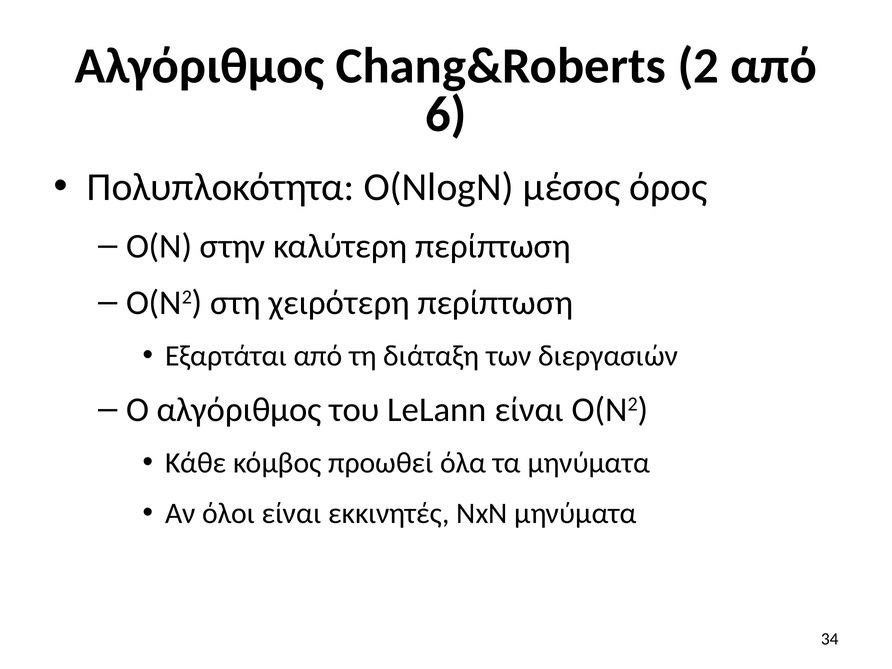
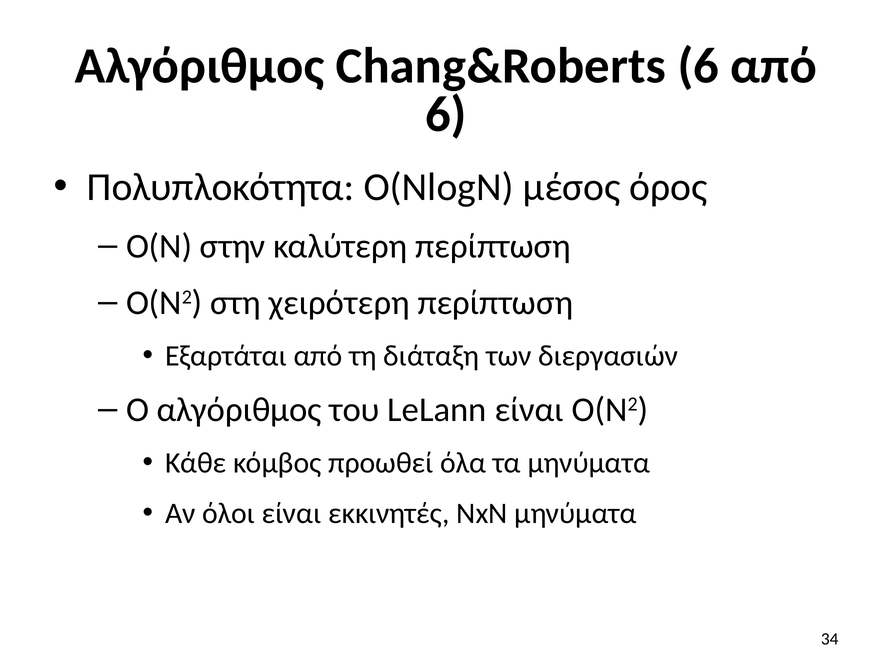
Chang&Roberts 2: 2 -> 6
